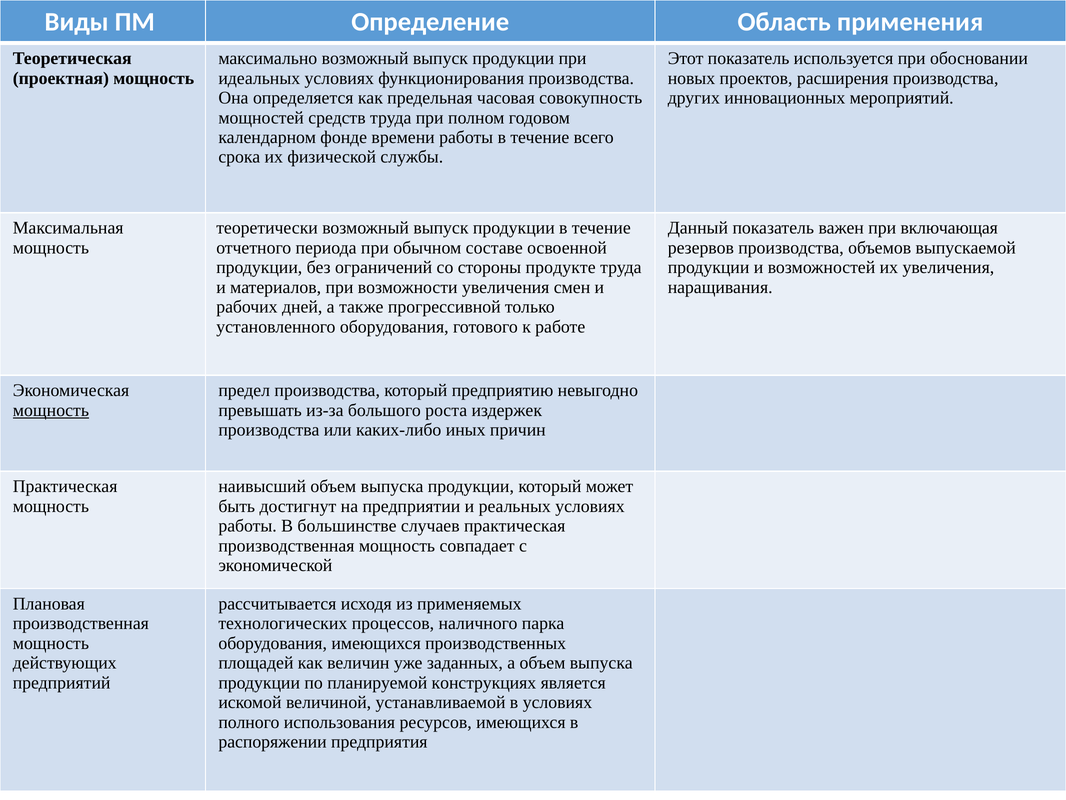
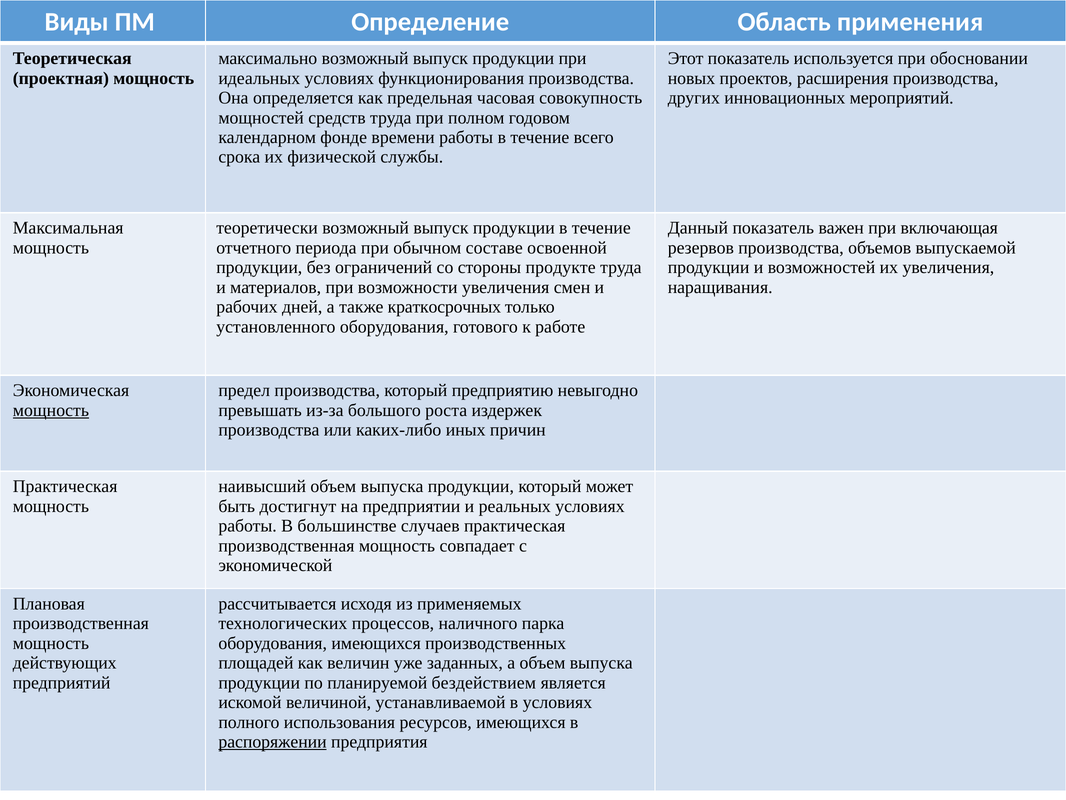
прогрессивной: прогрессивной -> краткосрочных
конструкциях: конструкциях -> бездействием
распоряжении underline: none -> present
